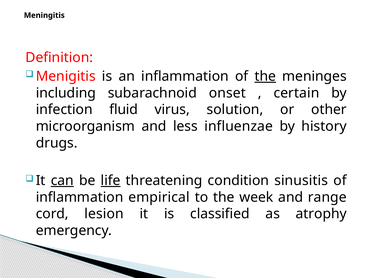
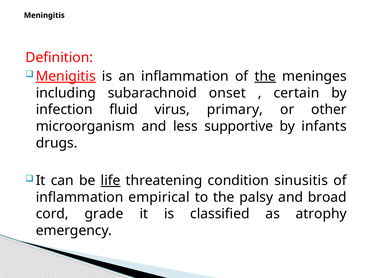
Menigitis underline: none -> present
solution: solution -> primary
influenzae: influenzae -> supportive
history: history -> infants
can underline: present -> none
week: week -> palsy
range: range -> broad
lesion: lesion -> grade
